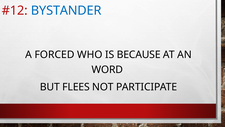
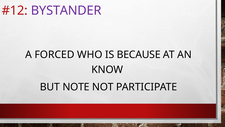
BYSTANDER colour: blue -> purple
WORD: WORD -> KNOW
FLEES: FLEES -> NOTE
